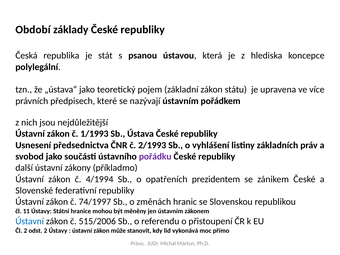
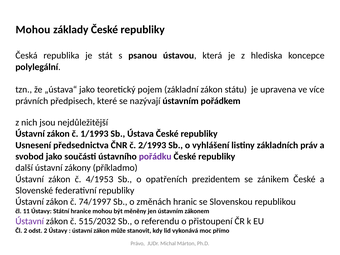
Období at (33, 30): Období -> Mohou
4/1994: 4/1994 -> 4/1953
Ústavní at (30, 221) colour: blue -> purple
515/2006: 515/2006 -> 515/2032
